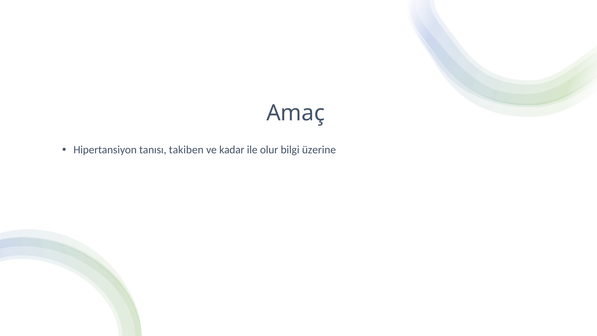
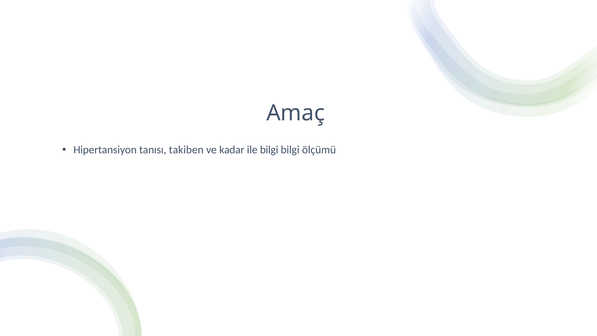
ile olur: olur -> bilgi
üzerine: üzerine -> ölçümü
